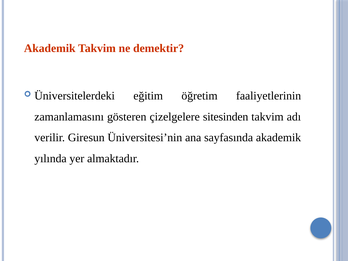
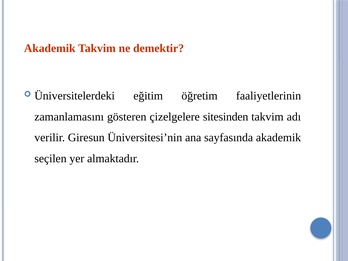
yılında: yılında -> seçilen
